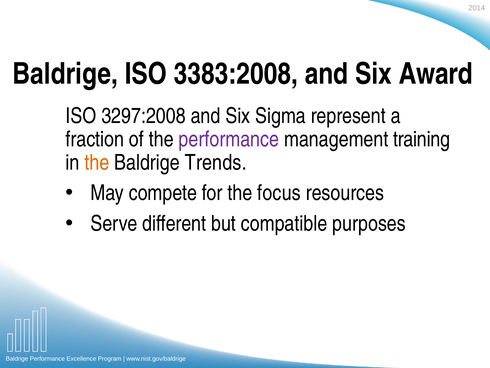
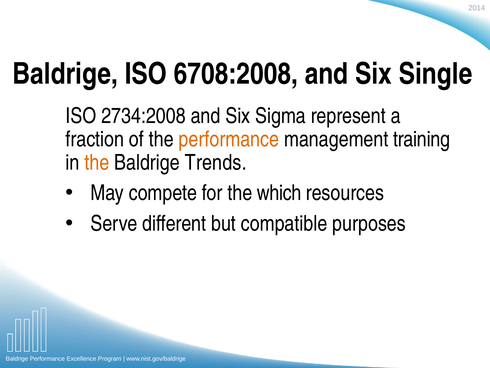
3383:2008: 3383:2008 -> 6708:2008
Award: Award -> Single
3297:2008: 3297:2008 -> 2734:2008
performance at (229, 139) colour: purple -> orange
focus: focus -> which
